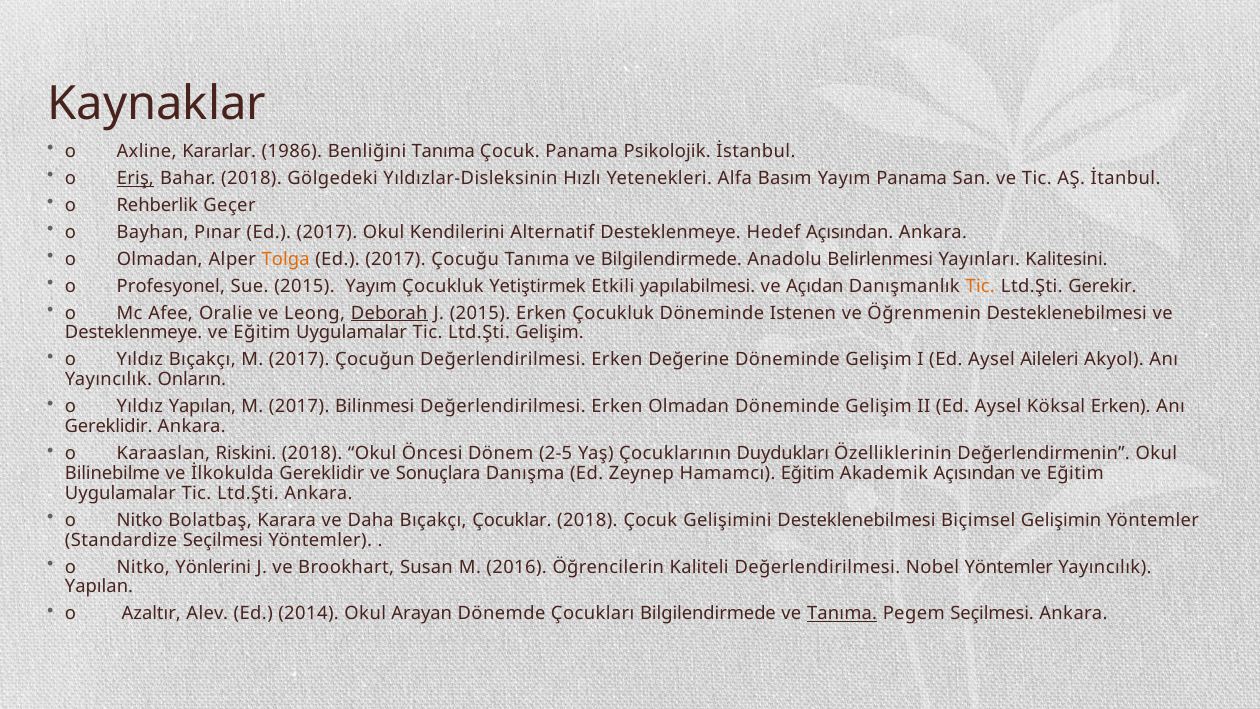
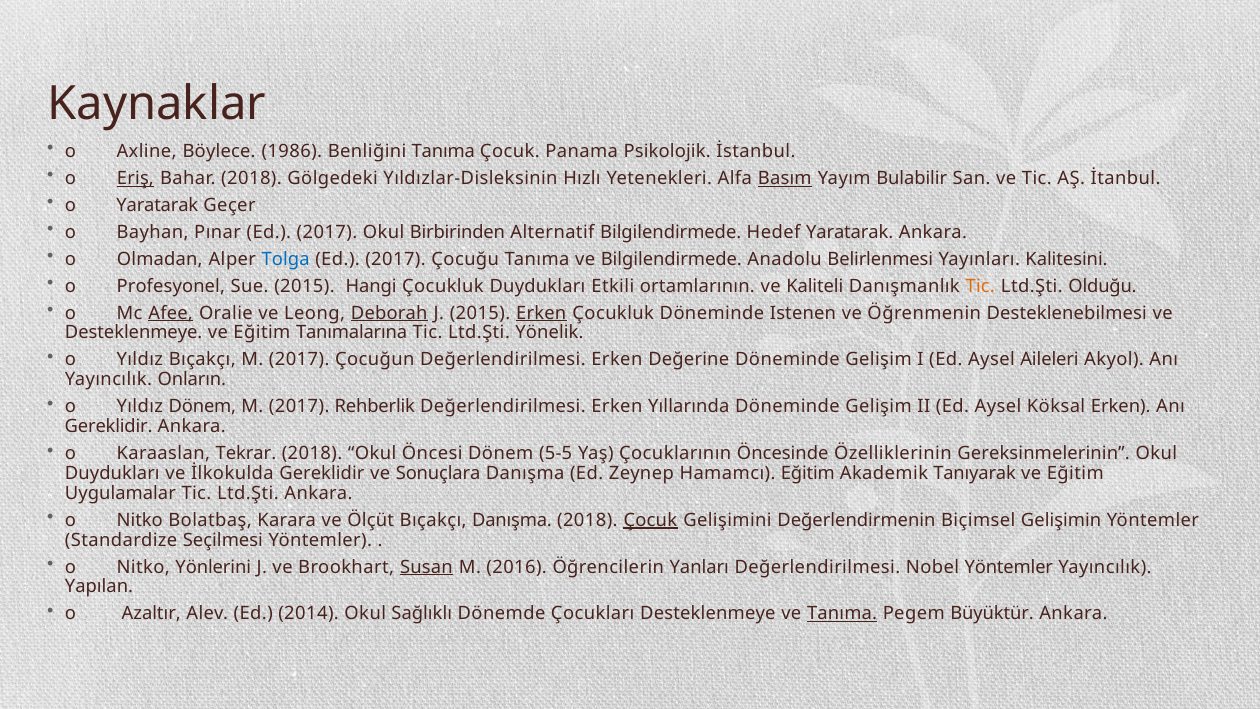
Kararlar: Kararlar -> Böylece
Basım underline: none -> present
Yayım Panama: Panama -> Bulabilir
o Rehberlik: Rehberlik -> Yaratarak
Kendilerini: Kendilerini -> Birbirinden
Alternatif Desteklenmeye: Desteklenmeye -> Bilgilendirmede
Hedef Açısından: Açısından -> Yaratarak
Tolga colour: orange -> blue
2015 Yayım: Yayım -> Hangi
Çocukluk Yetiştirmek: Yetiştirmek -> Duydukları
yapılabilmesi: yapılabilmesi -> ortamlarının
Açıdan: Açıdan -> Kaliteli
Gerekir: Gerekir -> Olduğu
Afee underline: none -> present
Erken at (541, 313) underline: none -> present
Uygulamalar at (352, 333): Uygulamalar -> Tanımalarına
Ltd.Şti Gelişim: Gelişim -> Yönelik
Yıldız Yapılan: Yapılan -> Dönem
Bilinmesi: Bilinmesi -> Rehberlik
Erken Olmadan: Olmadan -> Yıllarında
Riskini: Riskini -> Tekrar
2-5: 2-5 -> 5-5
Duydukları: Duydukları -> Öncesinde
Değerlendirmenin: Değerlendirmenin -> Gereksinmelerinin
Bilinebilme at (112, 473): Bilinebilme -> Duydukları
Akademik Açısından: Açısından -> Tanıyarak
Daha: Daha -> Ölçüt
Bıçakçı Çocuklar: Çocuklar -> Danışma
Çocuk at (650, 520) underline: none -> present
Gelişimini Desteklenebilmesi: Desteklenebilmesi -> Değerlendirmenin
Susan underline: none -> present
Kaliteli: Kaliteli -> Yanları
Arayan: Arayan -> Sağlıklı
Çocukları Bilgilendirmede: Bilgilendirmede -> Desteklenmeye
Pegem Seçilmesi: Seçilmesi -> Büyüktür
